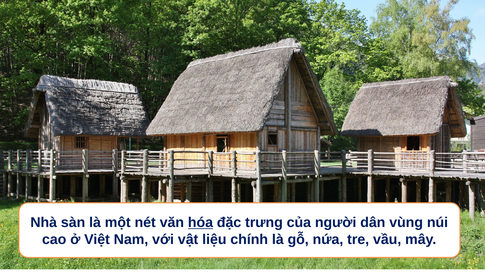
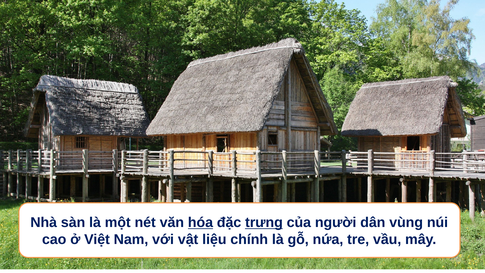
trưng underline: none -> present
